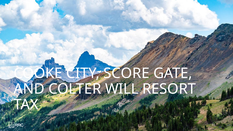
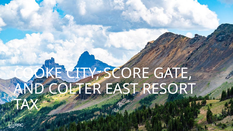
WILL: WILL -> EAST
